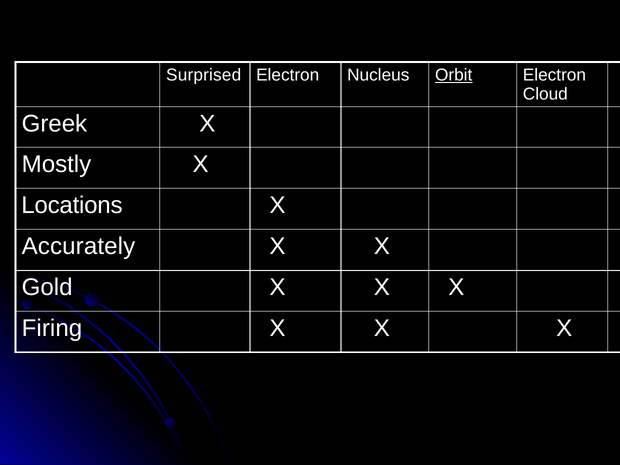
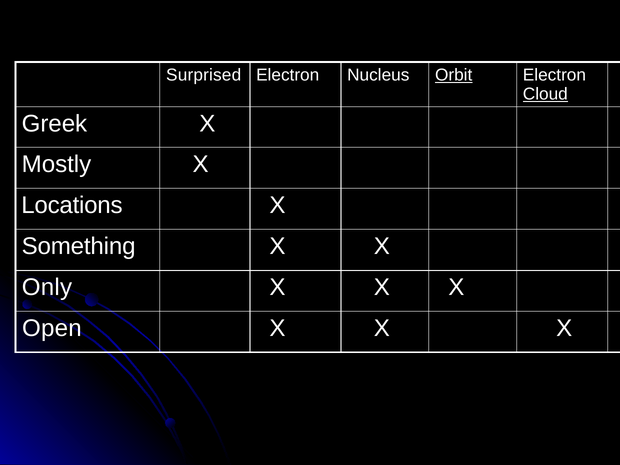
Cloud underline: none -> present
Accurately: Accurately -> Something
Gold: Gold -> Only
Firing: Firing -> Open
